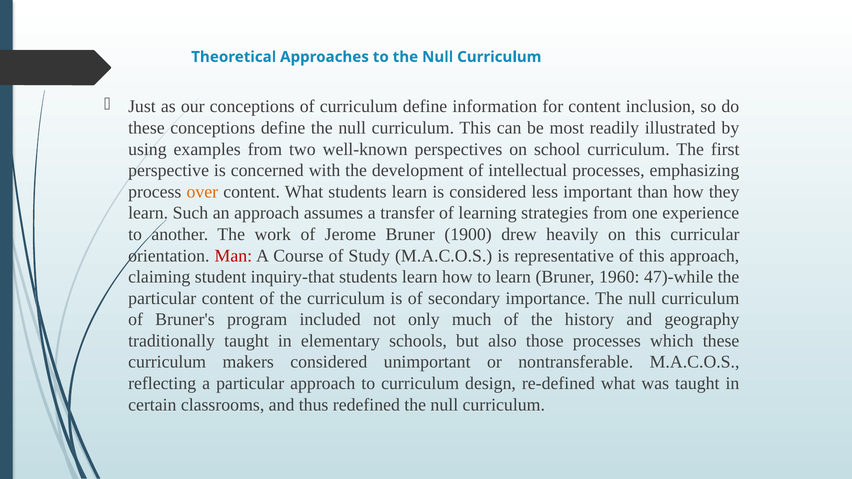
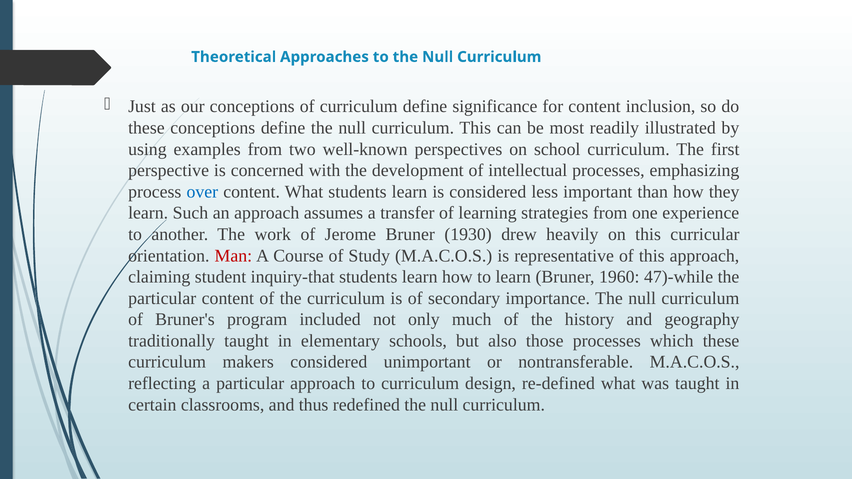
information: information -> significance
over colour: orange -> blue
1900: 1900 -> 1930
